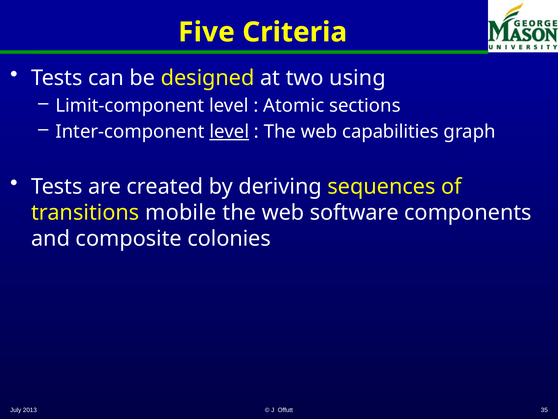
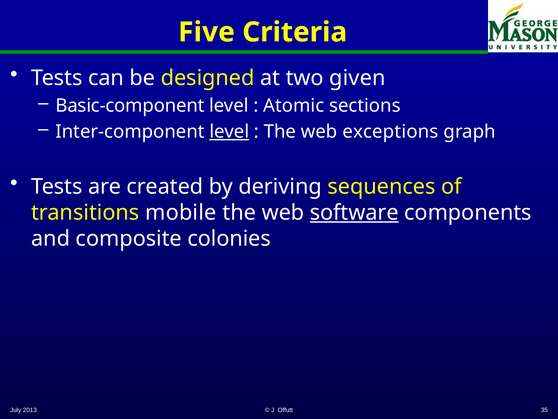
using: using -> given
Limit-component: Limit-component -> Basic-component
capabilities: capabilities -> exceptions
software underline: none -> present
